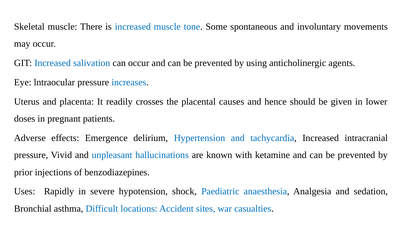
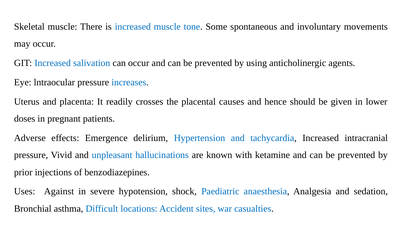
Rapidly: Rapidly -> Against
